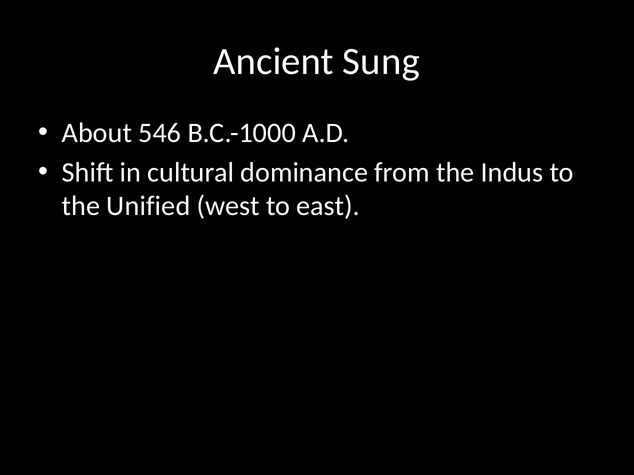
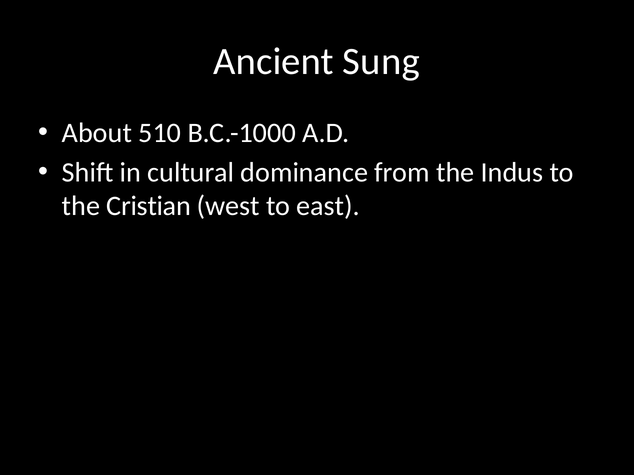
546: 546 -> 510
Unified: Unified -> Cristian
